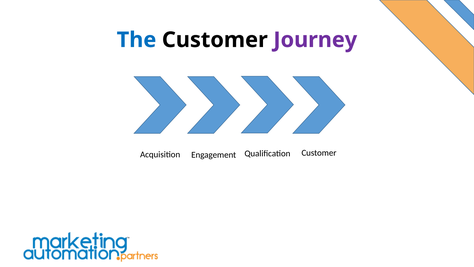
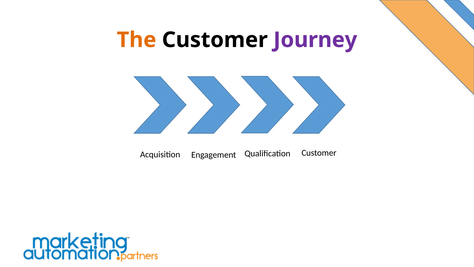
The colour: blue -> orange
